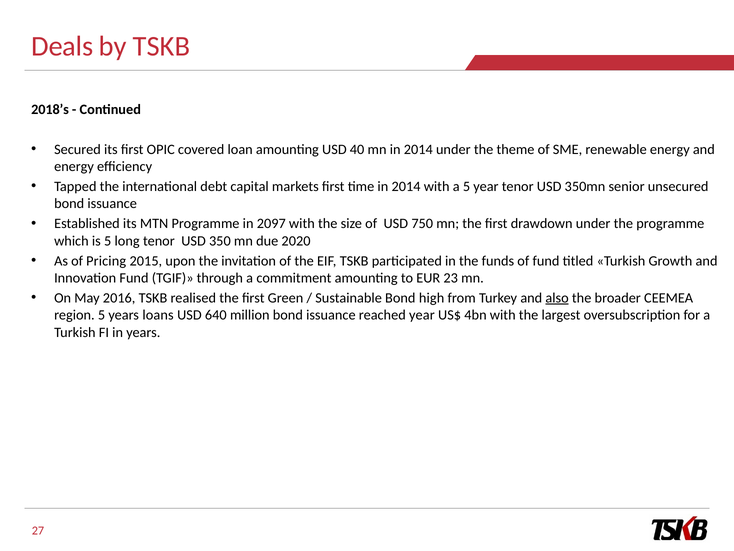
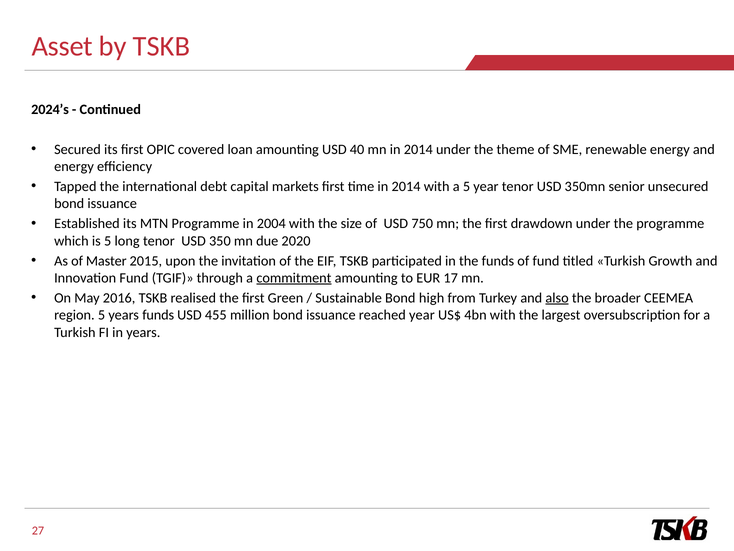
Deals: Deals -> Asset
2018’s: 2018’s -> 2024’s
2097: 2097 -> 2004
Pricing: Pricing -> Master
commitment underline: none -> present
23: 23 -> 17
years loans: loans -> funds
640: 640 -> 455
